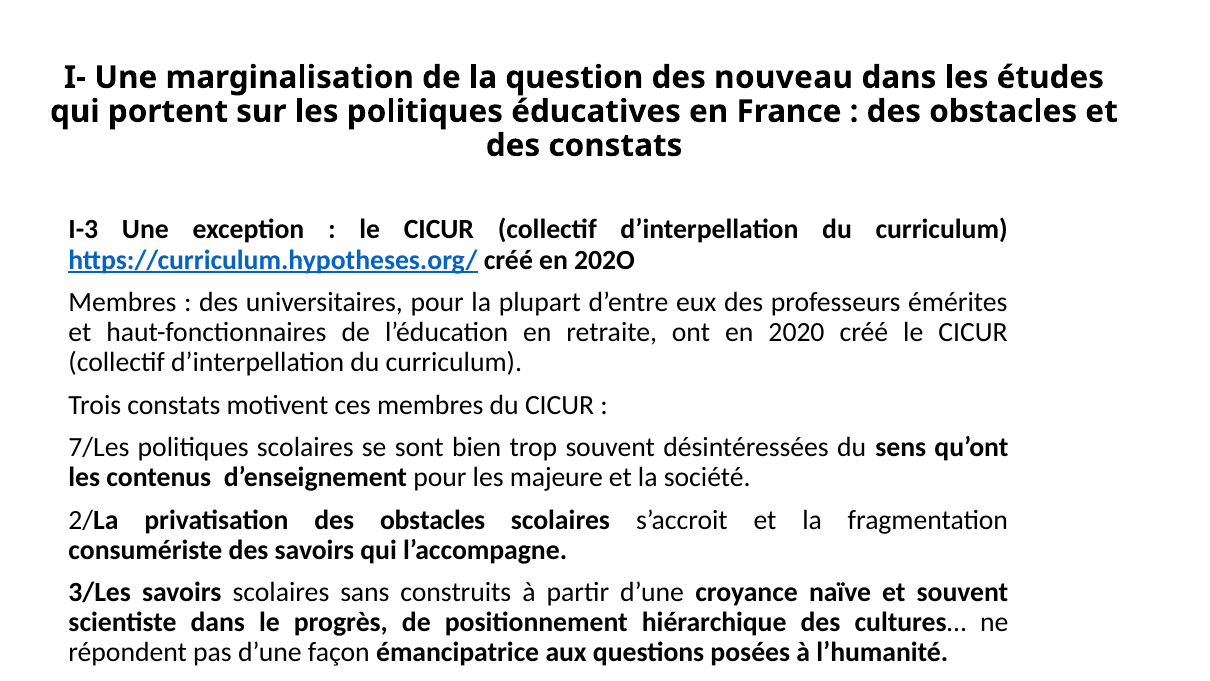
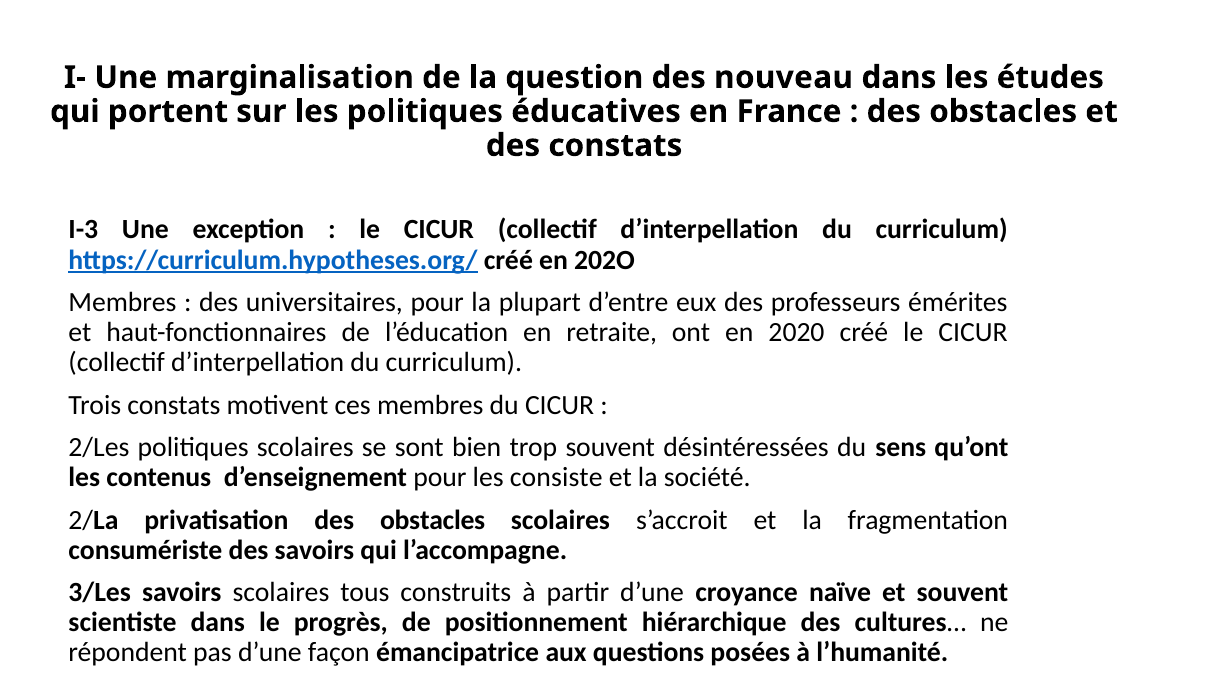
7/Les: 7/Les -> 2/Les
majeure: majeure -> consiste
sans: sans -> tous
